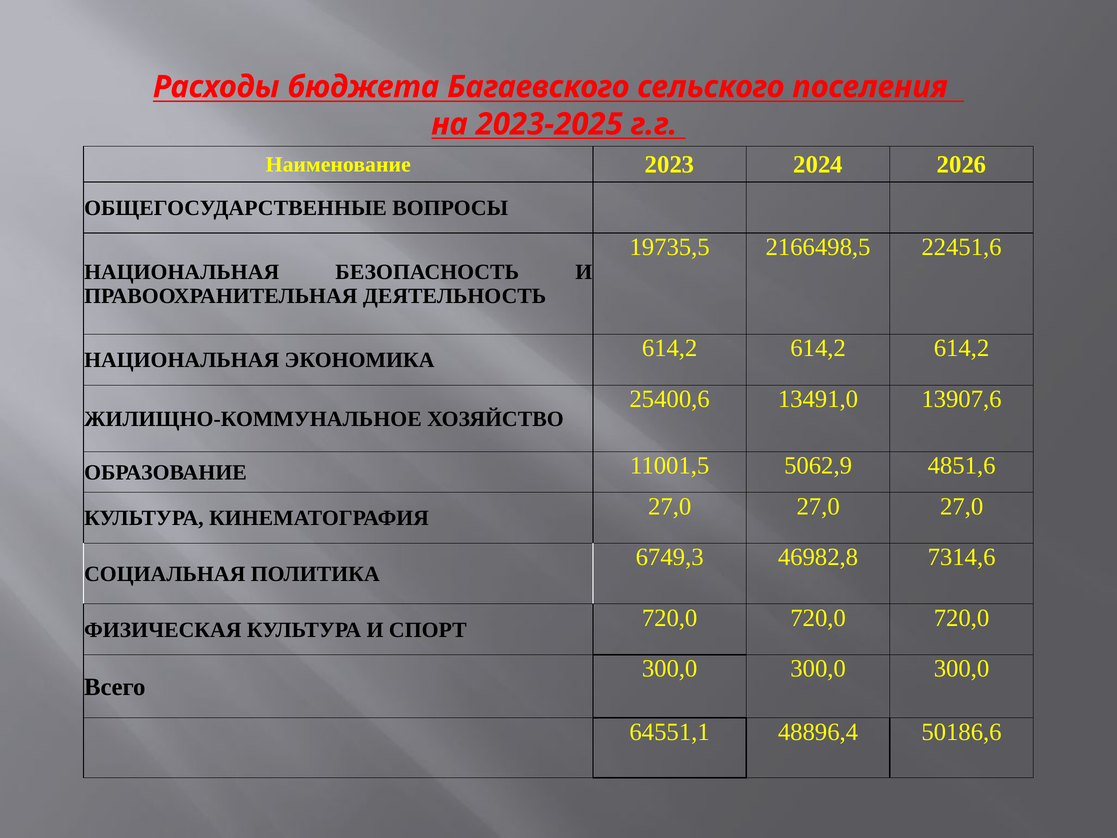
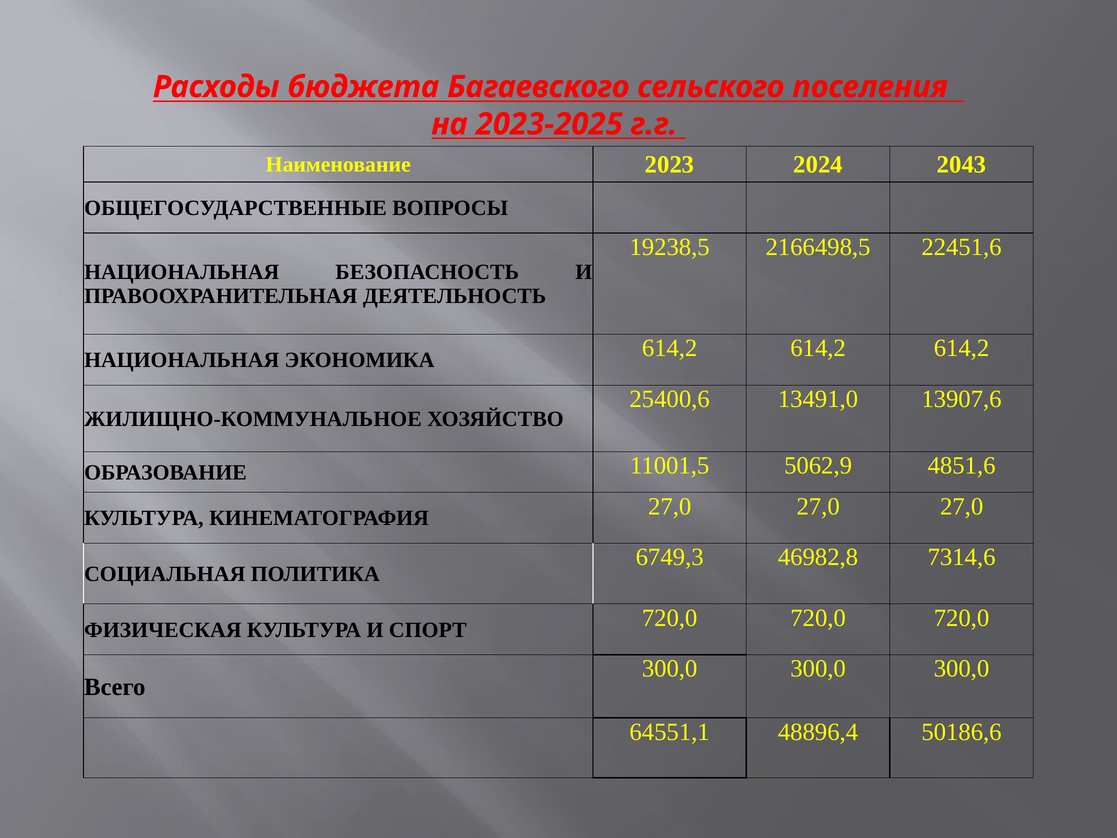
2026: 2026 -> 2043
19735,5: 19735,5 -> 19238,5
